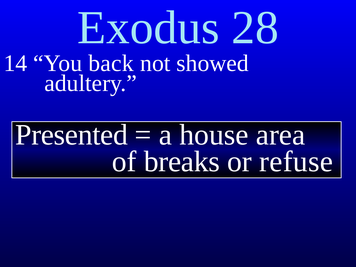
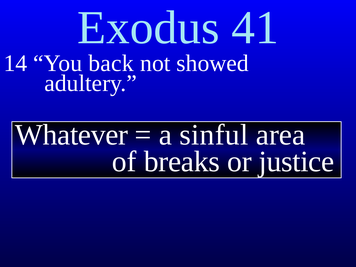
28: 28 -> 41
Presented: Presented -> Whatever
house: house -> sinful
refuse: refuse -> justice
